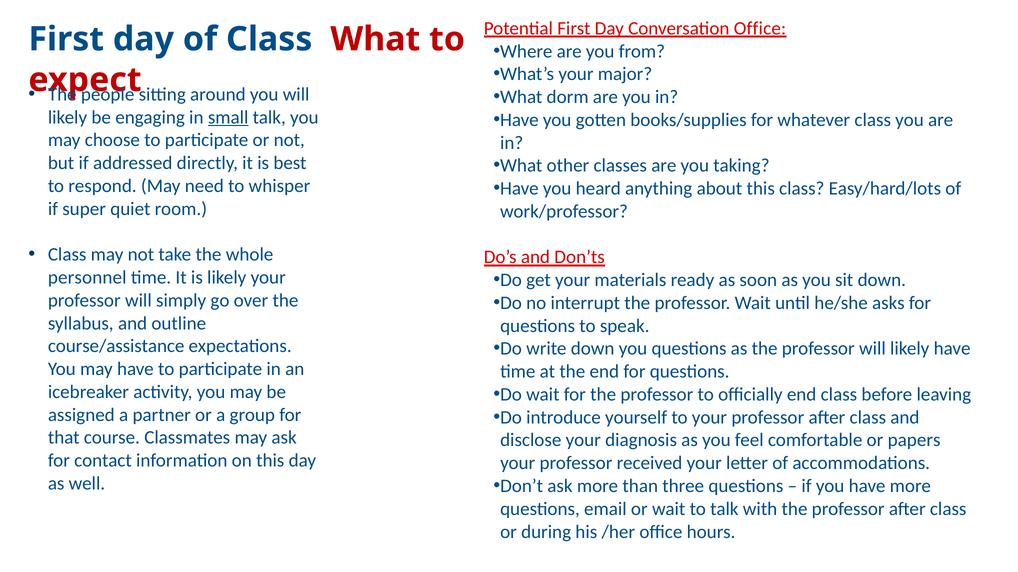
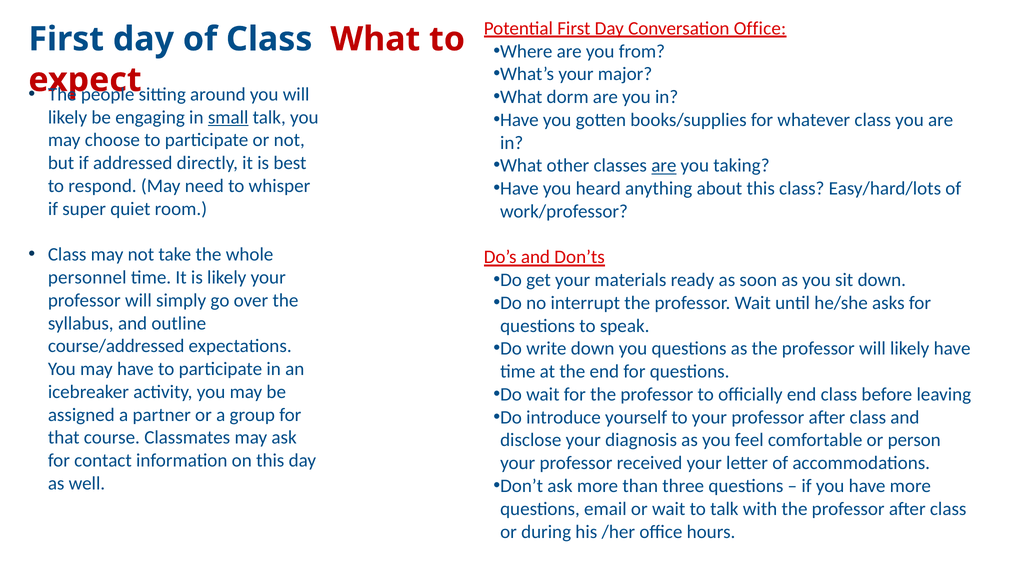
are at (664, 166) underline: none -> present
course/assistance: course/assistance -> course/addressed
papers: papers -> person
